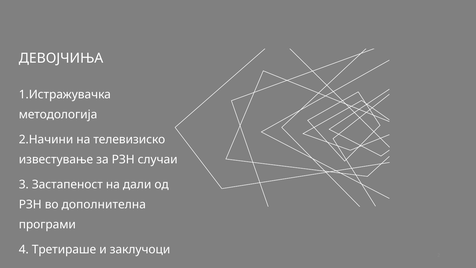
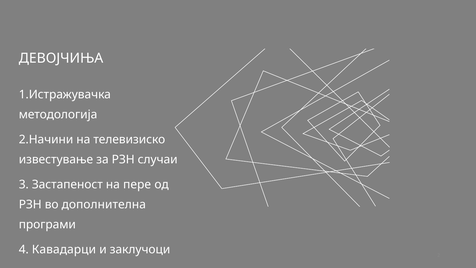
дали: дали -> пере
Третираше: Третираше -> Кавадарци
